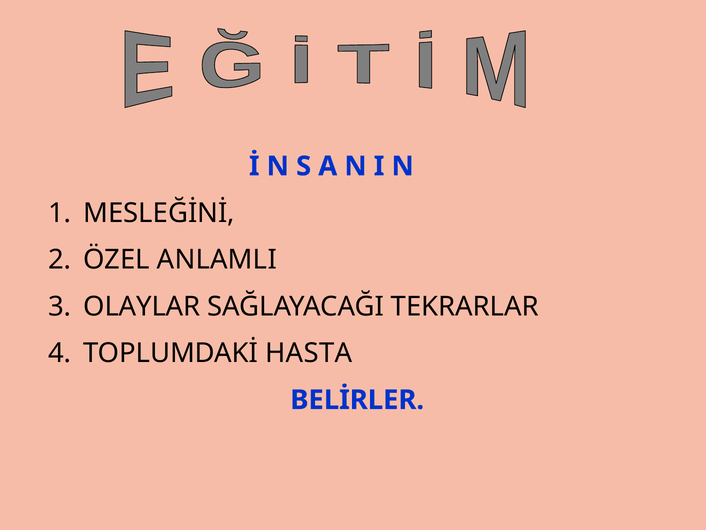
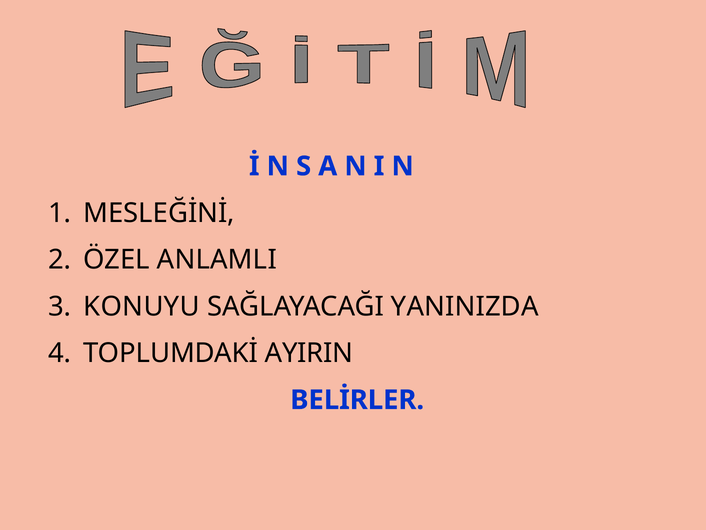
OLAYLAR: OLAYLAR -> KONUYU
TEKRARLAR: TEKRARLAR -> YANINIZDA
HASTA: HASTA -> AYIRIN
